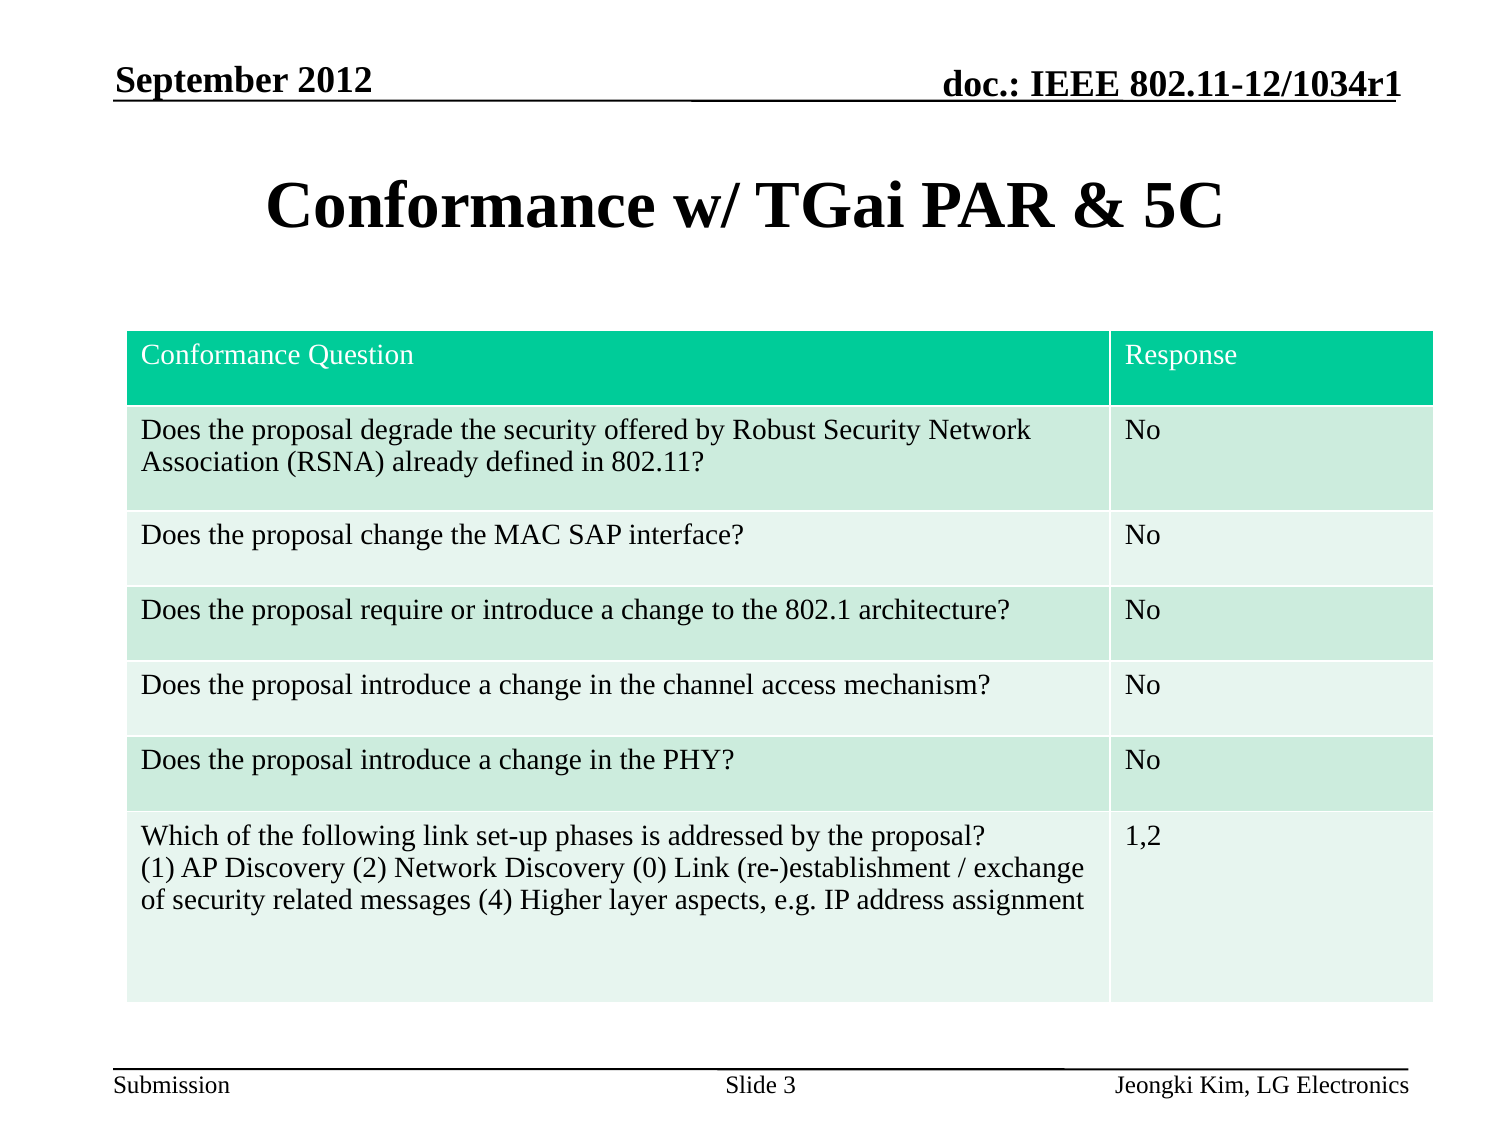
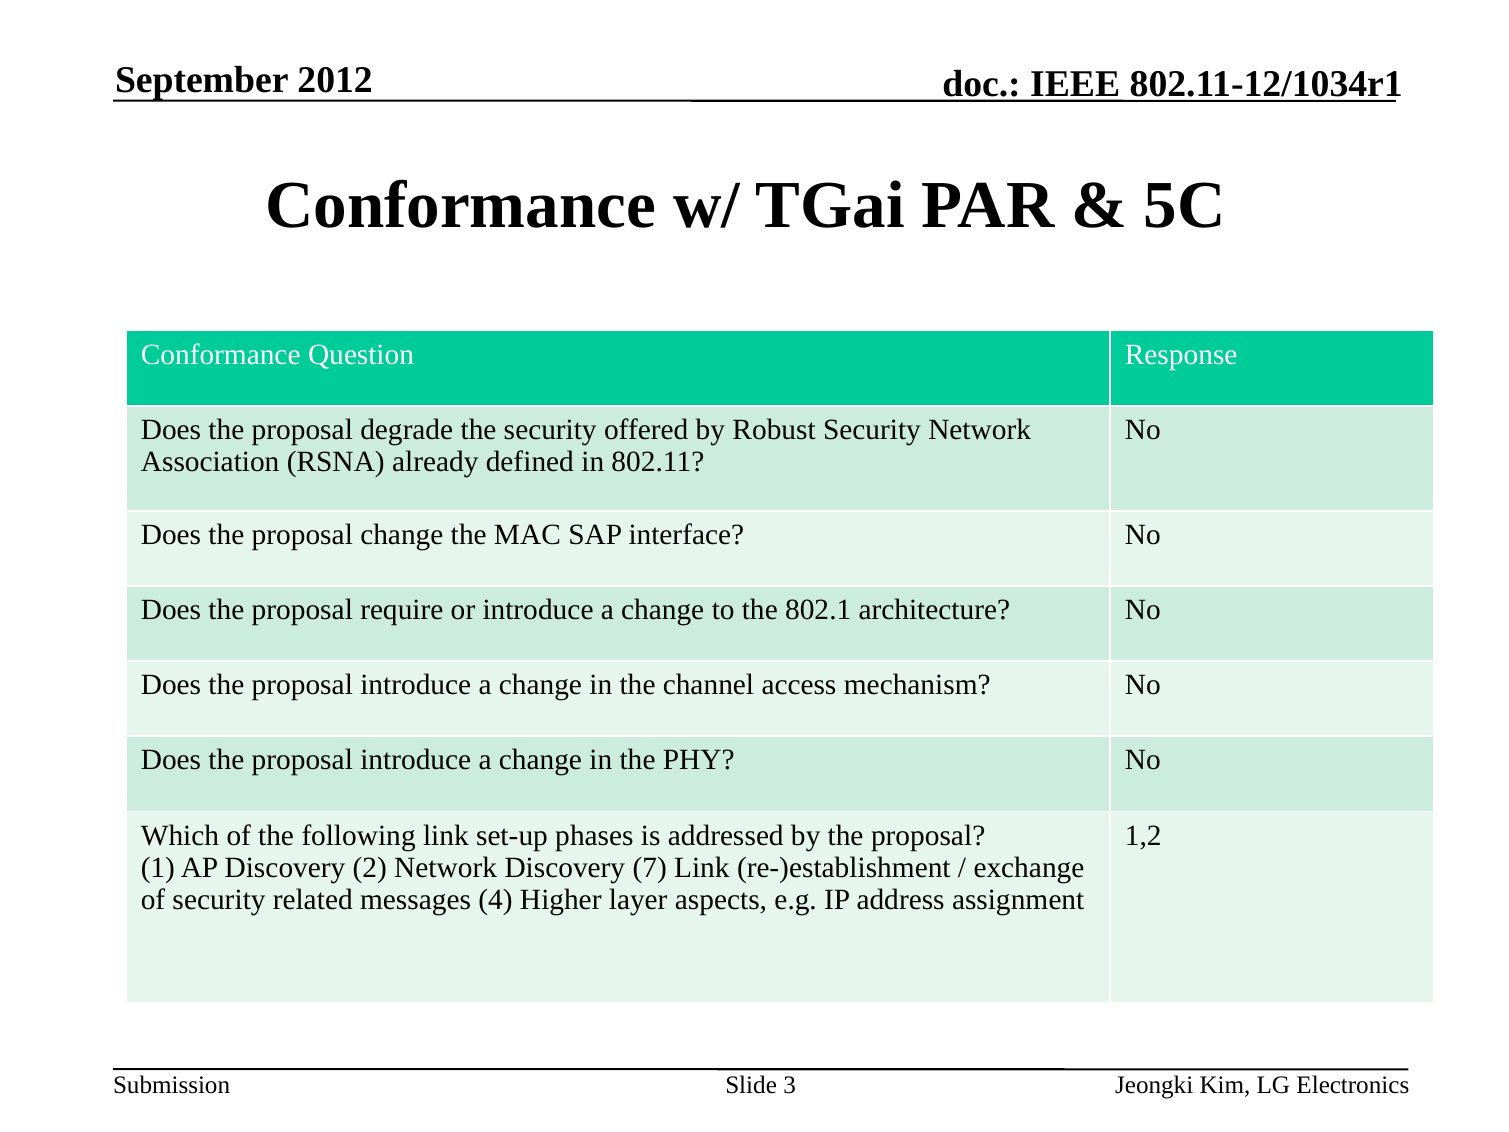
0: 0 -> 7
